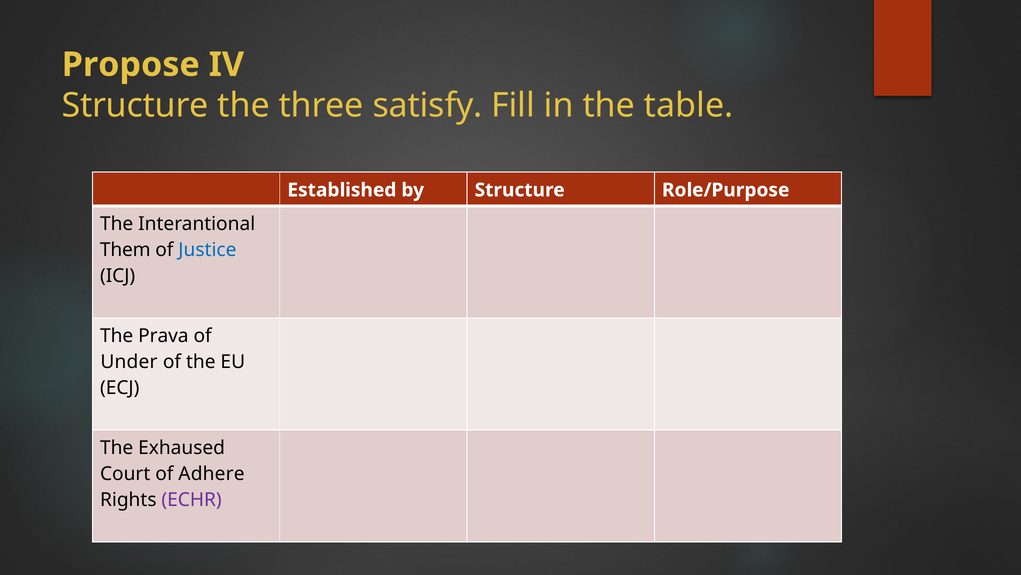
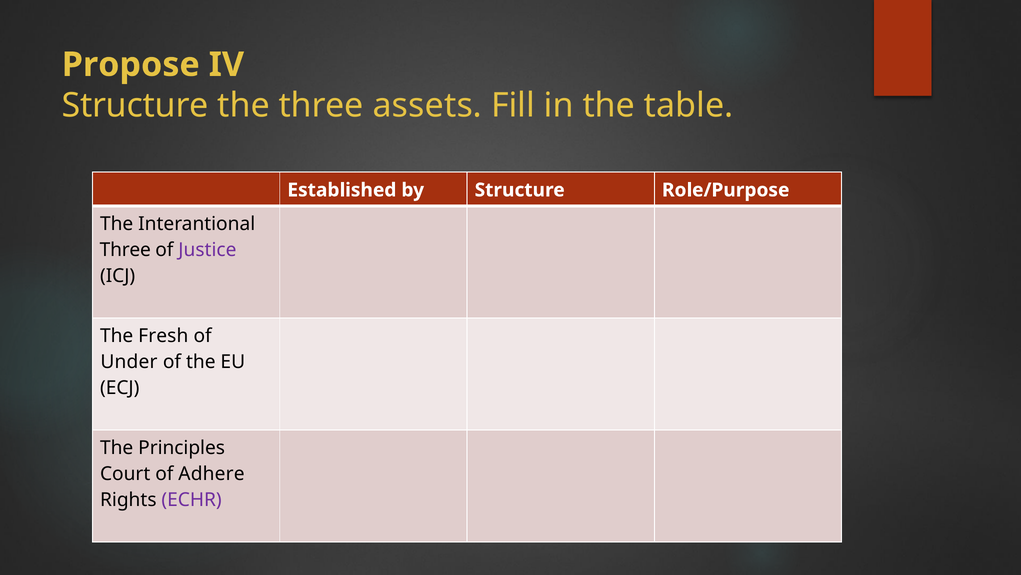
satisfy: satisfy -> assets
Them at (125, 250): Them -> Three
Justice colour: blue -> purple
Prava: Prava -> Fresh
Exhaused: Exhaused -> Principles
